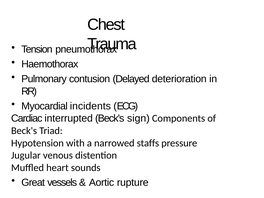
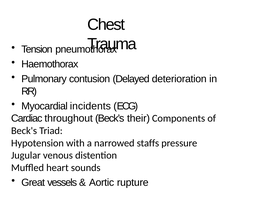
interrupted: interrupted -> throughout
sign: sign -> their
